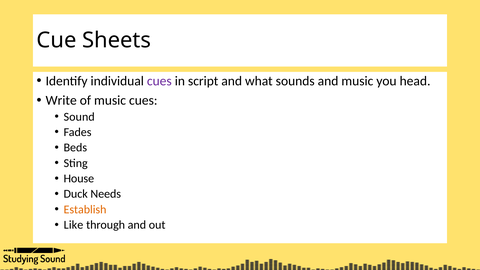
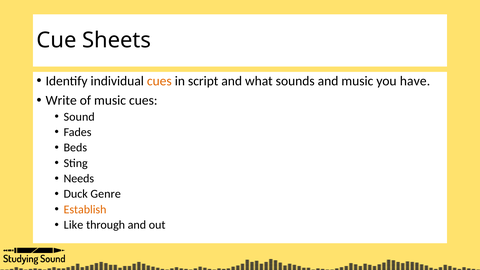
cues at (159, 81) colour: purple -> orange
head: head -> have
House: House -> Needs
Needs: Needs -> Genre
